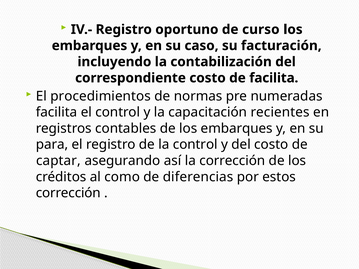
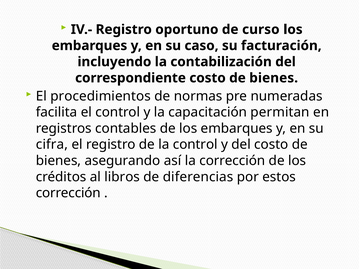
correspondiente costo de facilita: facilita -> bienes
recientes: recientes -> permitan
para: para -> cifra
captar at (58, 161): captar -> bienes
como: como -> libros
